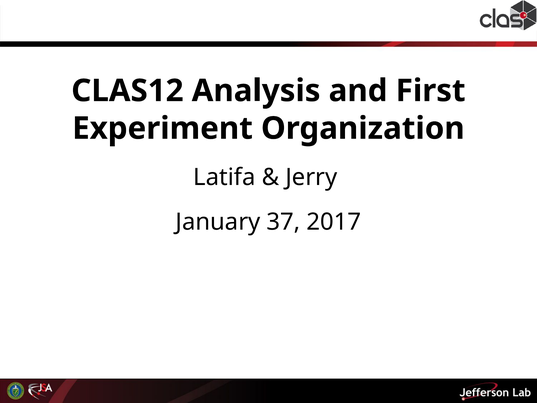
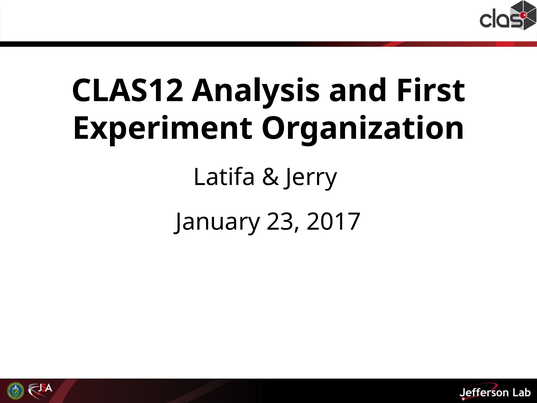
37: 37 -> 23
